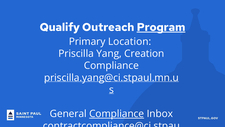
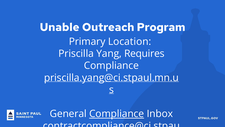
Qualify: Qualify -> Unable
Program underline: present -> none
Creation: Creation -> Requires
